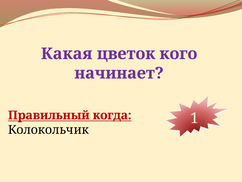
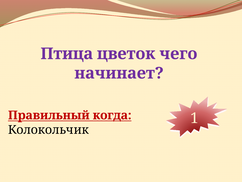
Какая: Какая -> Птица
кого: кого -> чего
